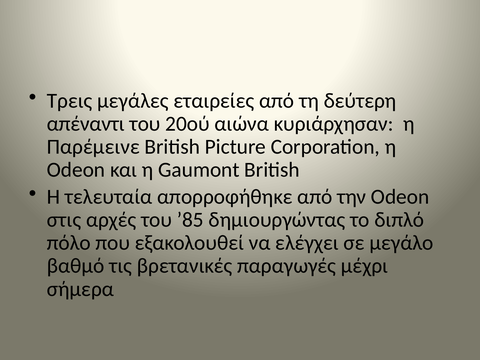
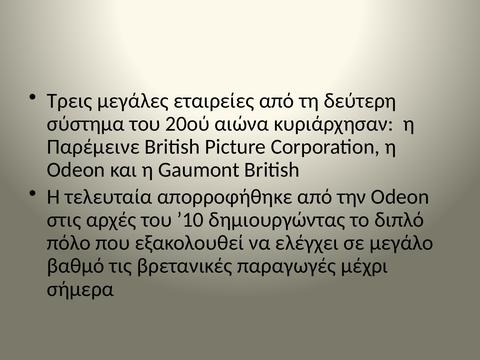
απέναντι: απέναντι -> σύστημα
’85: ’85 -> ’10
